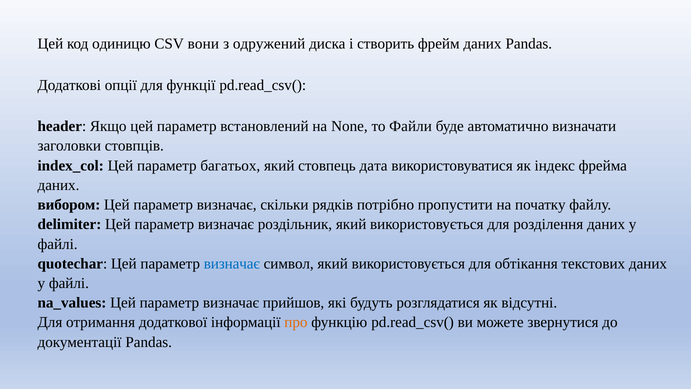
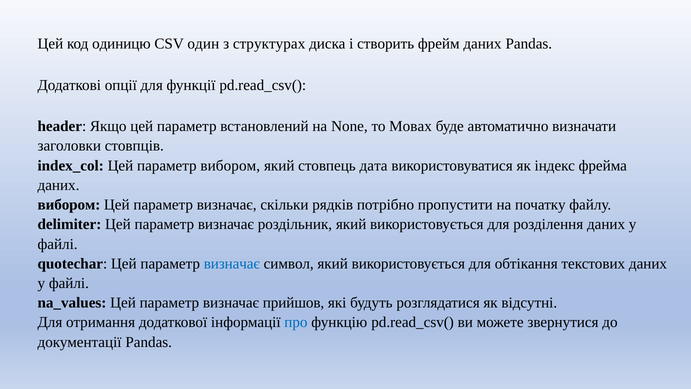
вони: вони -> один
одружений: одружений -> структурах
Файли: Файли -> Мовах
параметр багатьох: багатьох -> вибором
про colour: orange -> blue
